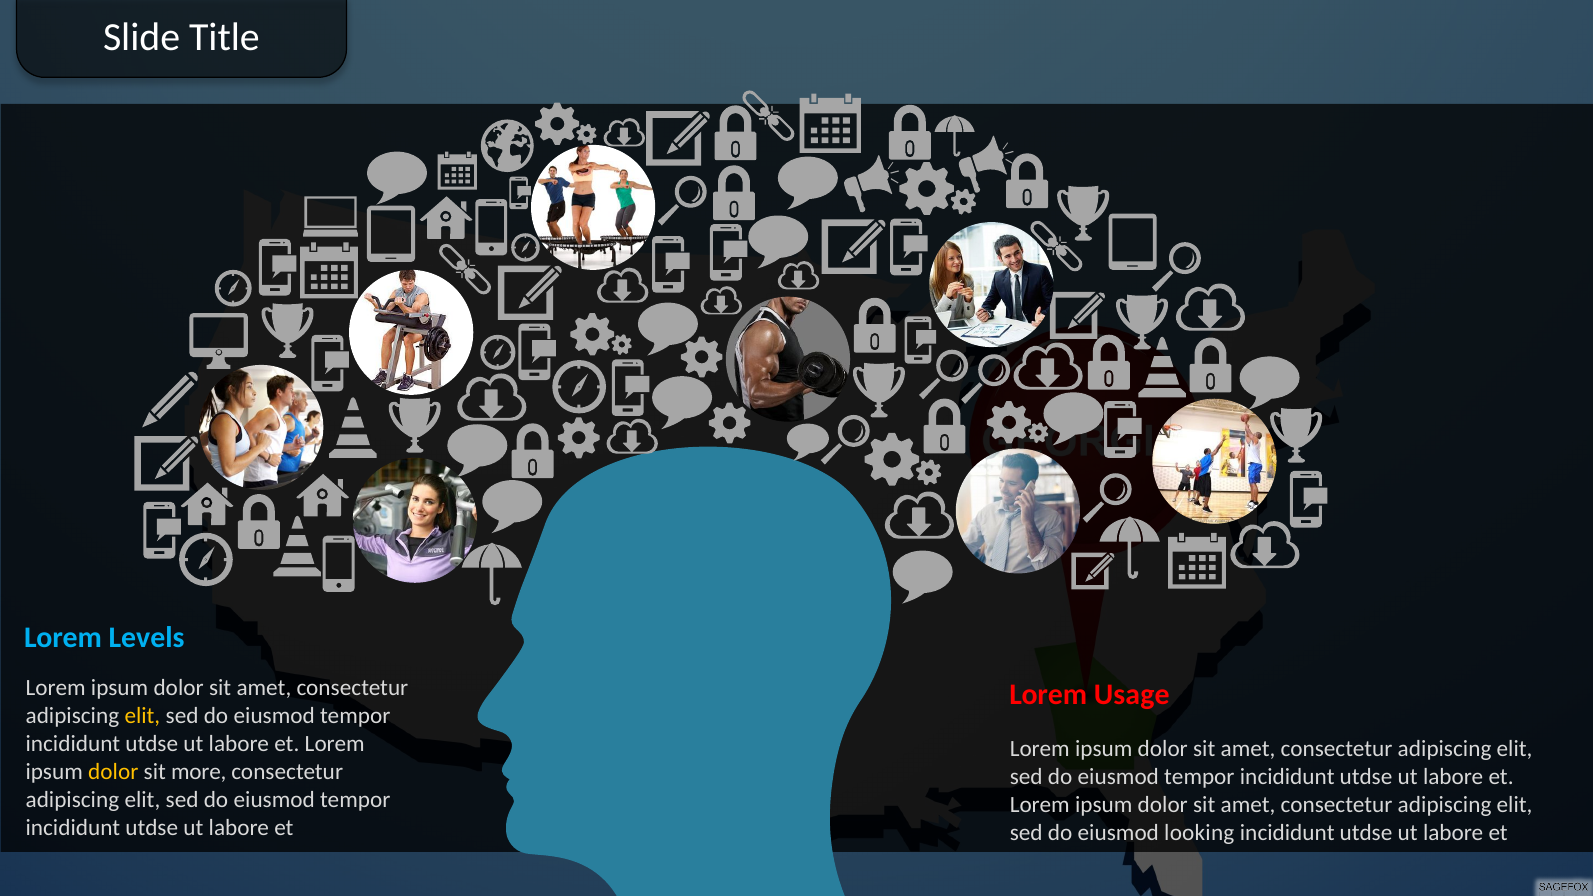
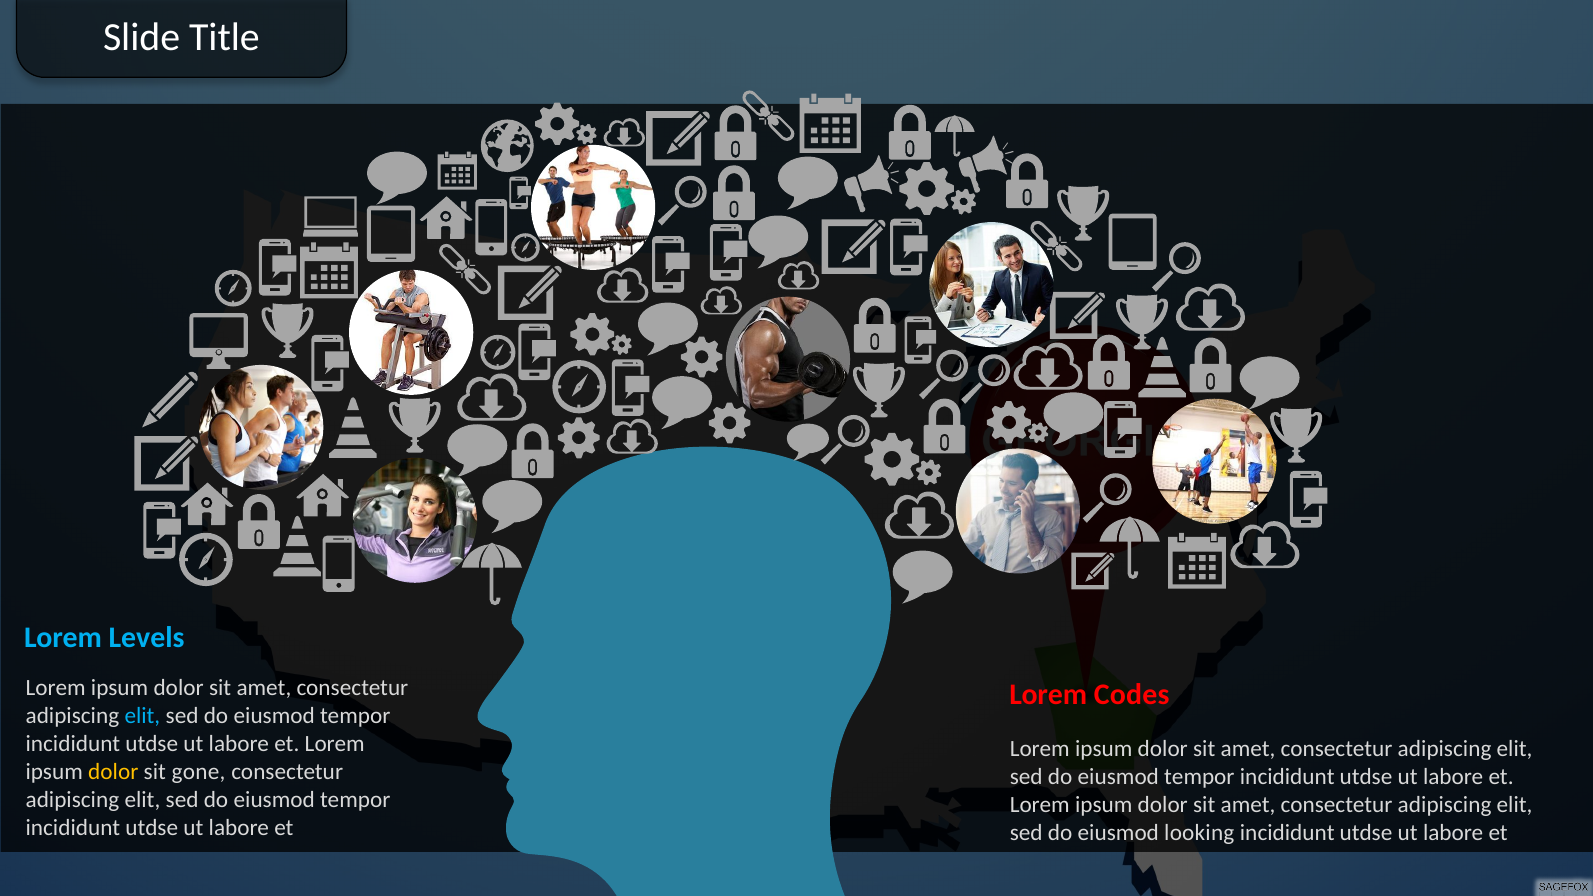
Usage: Usage -> Codes
elit at (142, 716) colour: yellow -> light blue
more: more -> gone
